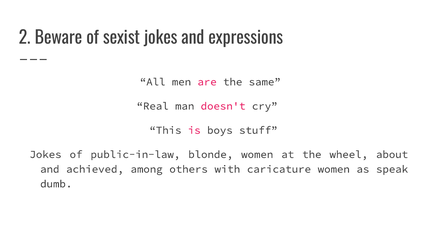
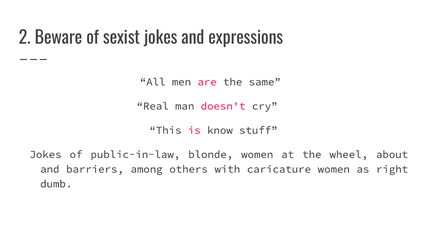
boys: boys -> know
achieved: achieved -> barriers
speak: speak -> right
